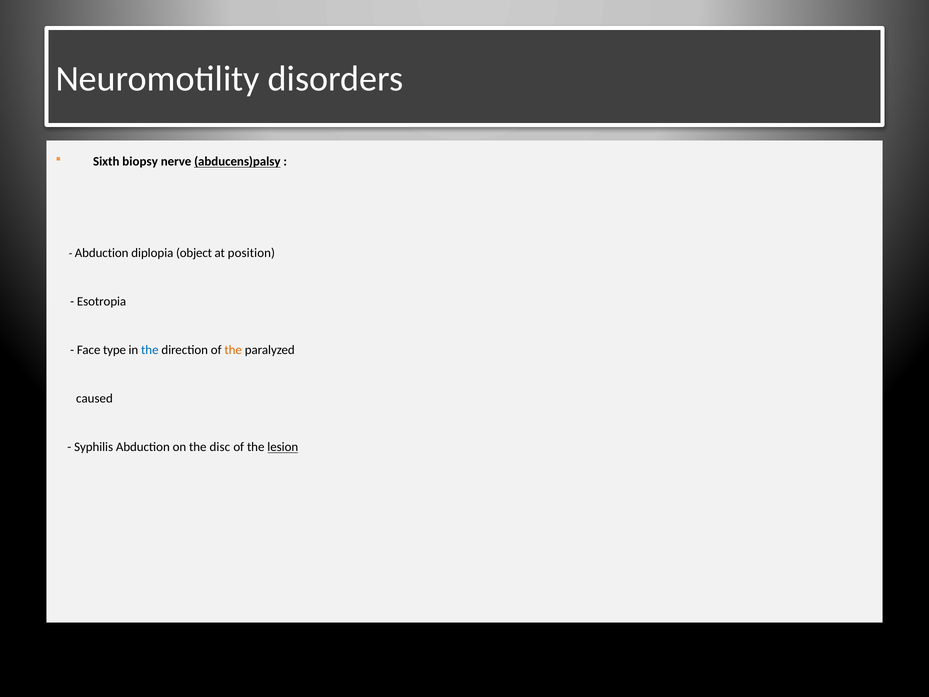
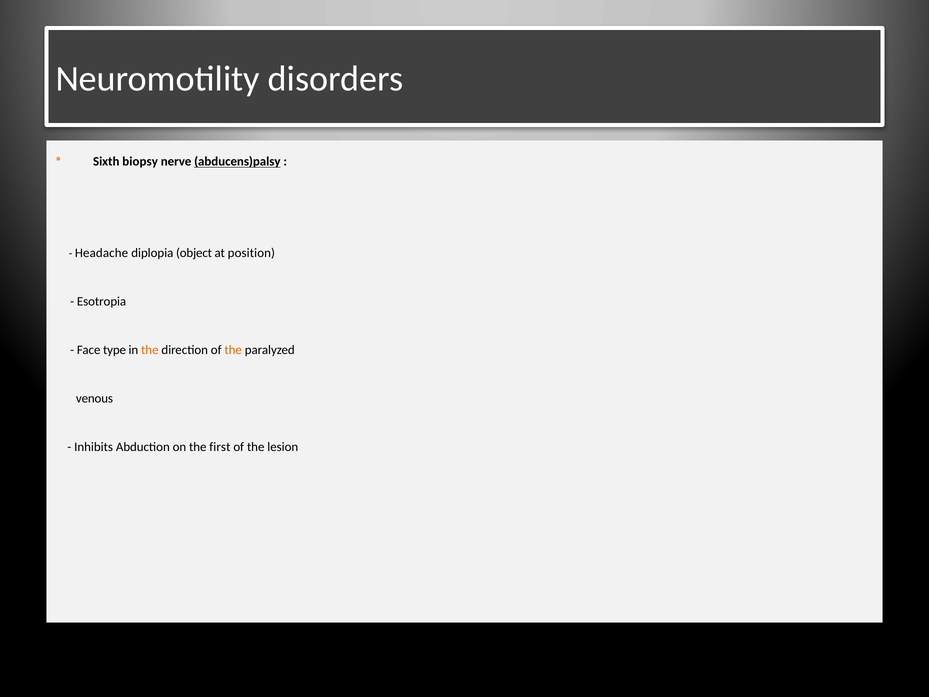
Abduction at (102, 253): Abduction -> Headache
the at (150, 350) colour: blue -> orange
caused: caused -> venous
Syphilis: Syphilis -> Inhibits
disc: disc -> first
lesion underline: present -> none
